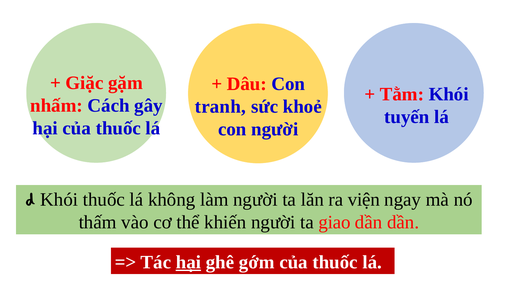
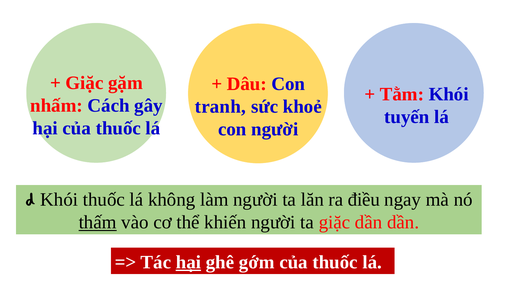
viện: viện -> điều
thấm underline: none -> present
ta giao: giao -> giặc
